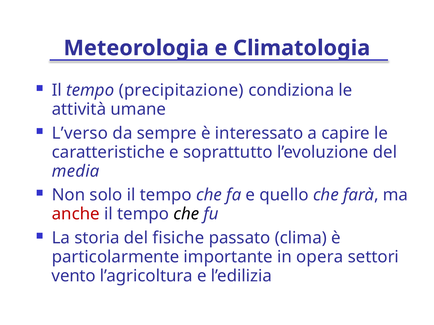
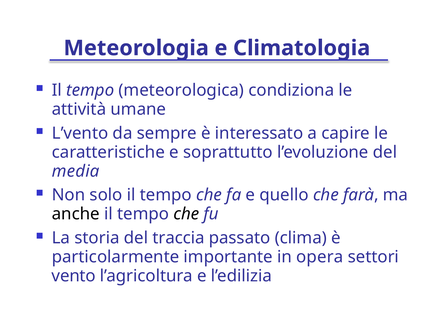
precipitazione: precipitazione -> meteorologica
L’verso: L’verso -> L’vento
anche colour: red -> black
fisiche: fisiche -> traccia
